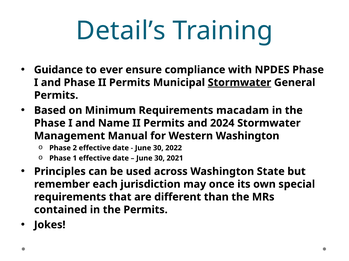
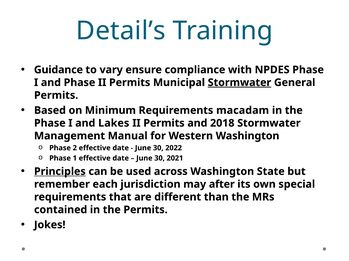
ever: ever -> vary
Name: Name -> Lakes
2024: 2024 -> 2018
Principles underline: none -> present
once: once -> after
